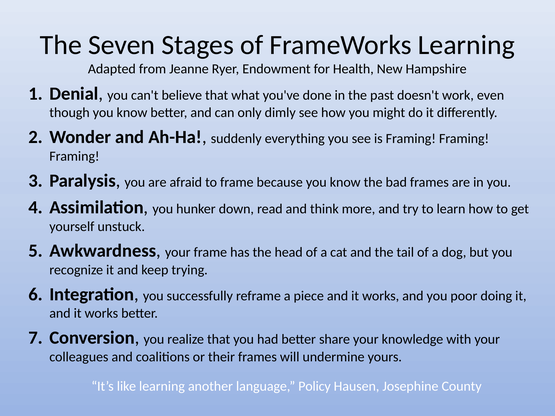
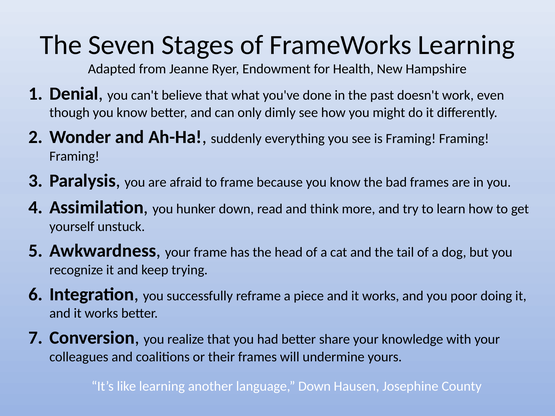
language Policy: Policy -> Down
